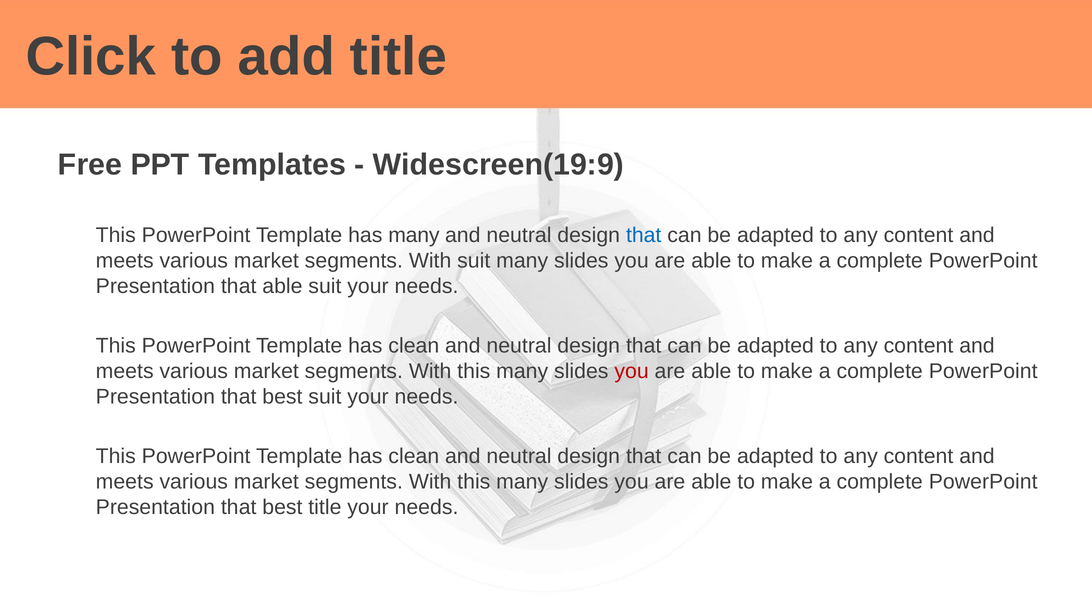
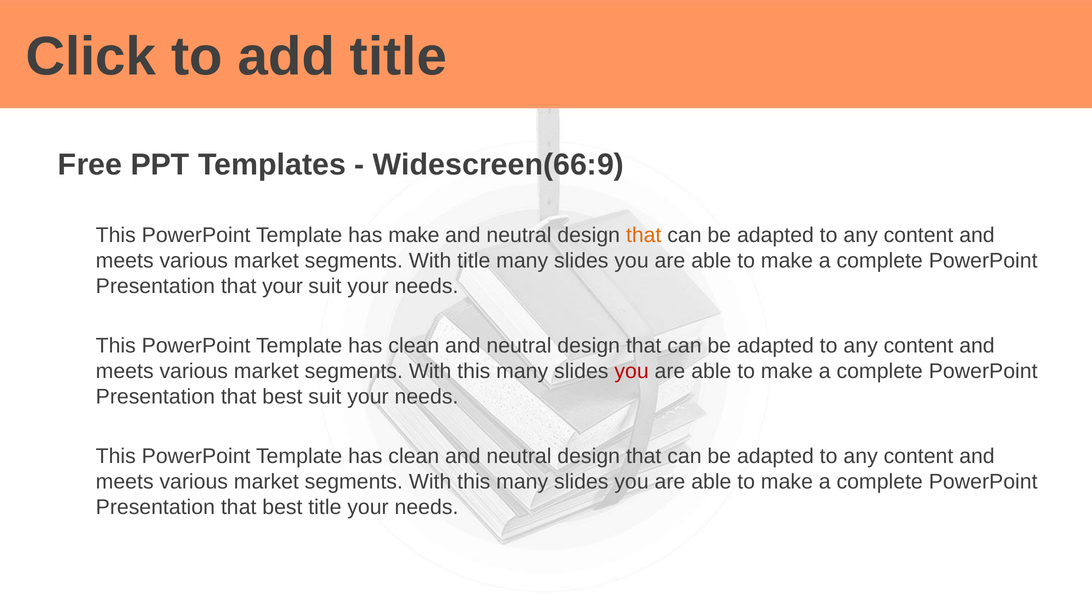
Widescreen(19:9: Widescreen(19:9 -> Widescreen(66:9
has many: many -> make
that at (644, 236) colour: blue -> orange
With suit: suit -> title
that able: able -> your
